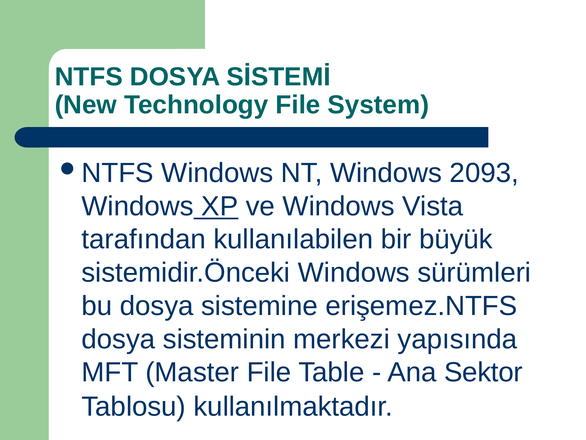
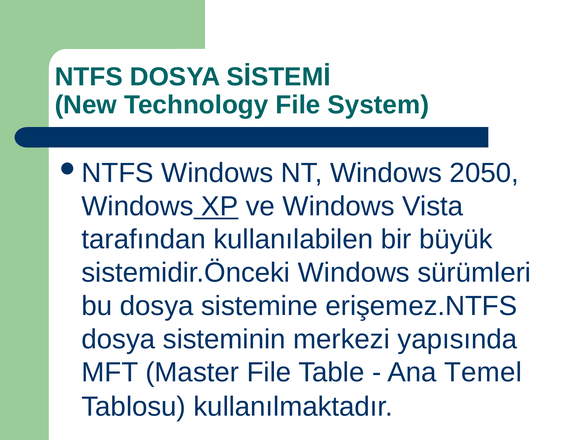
2093: 2093 -> 2050
Sektor: Sektor -> Temel
